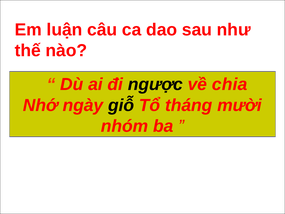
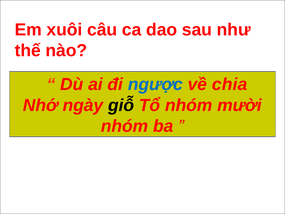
luận: luận -> xuôi
ngược colour: black -> blue
Tổ tháng: tháng -> nhóm
